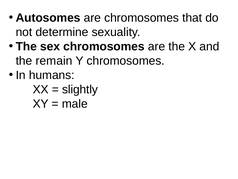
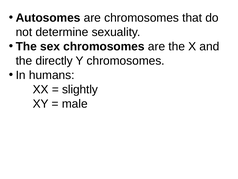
remain: remain -> directly
